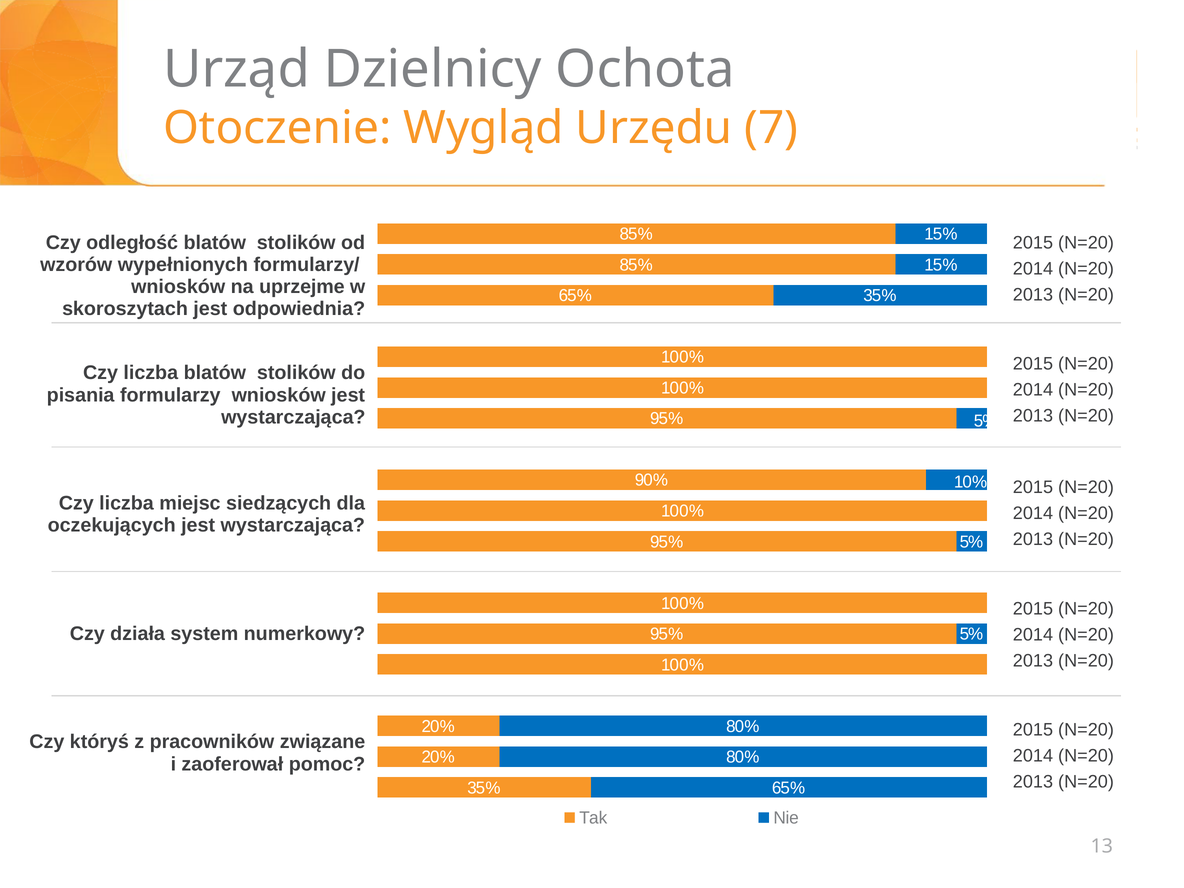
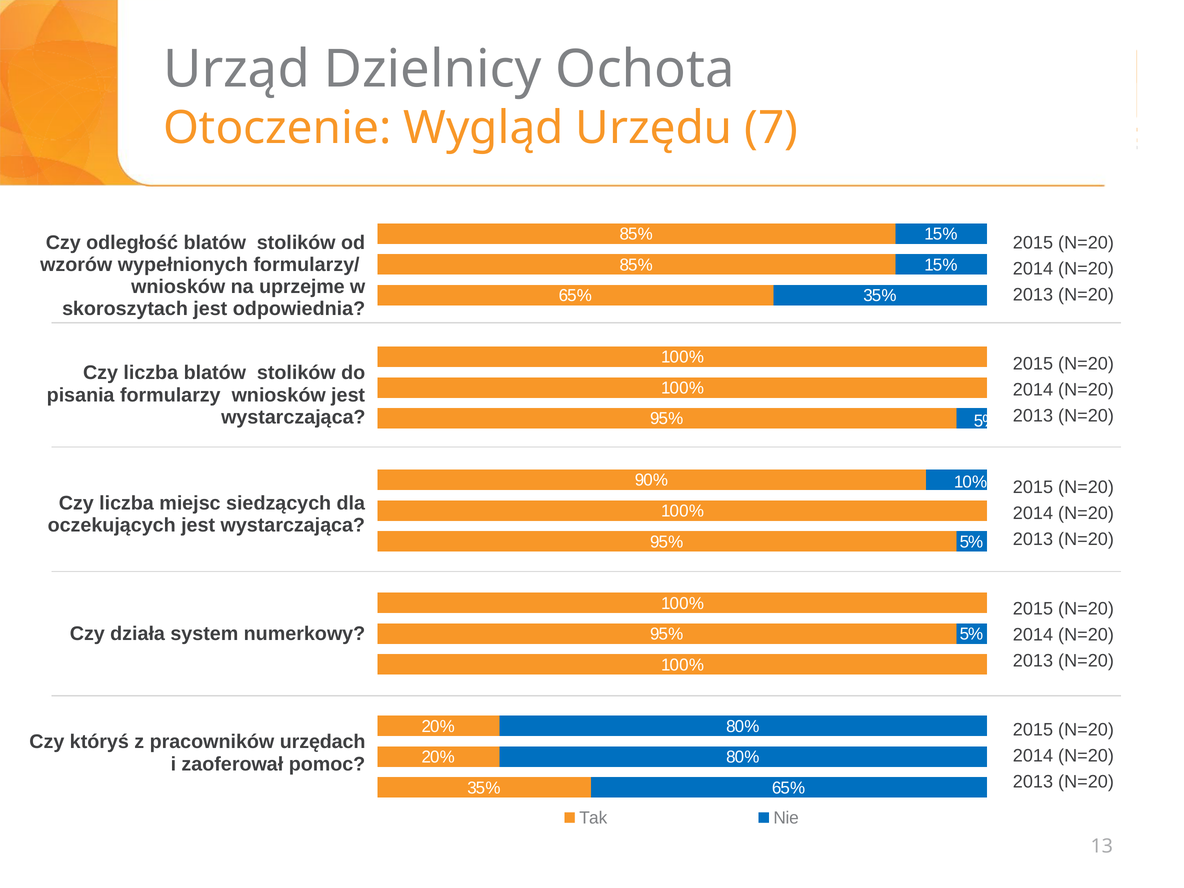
związane: związane -> urzędach
